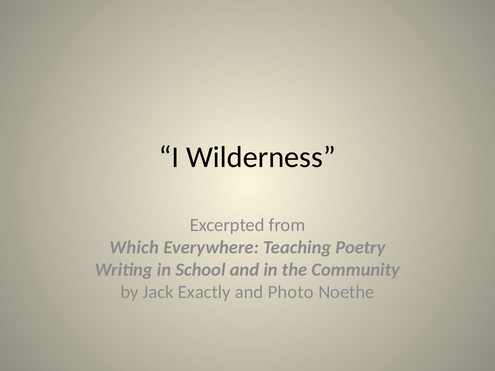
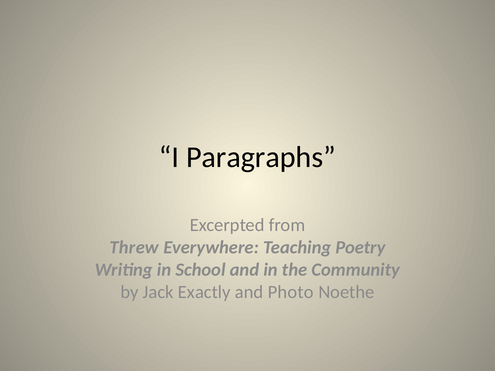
Wilderness: Wilderness -> Paragraphs
Which: Which -> Threw
